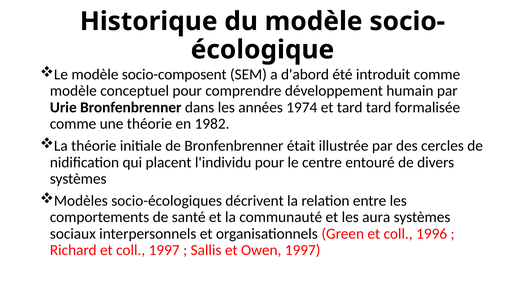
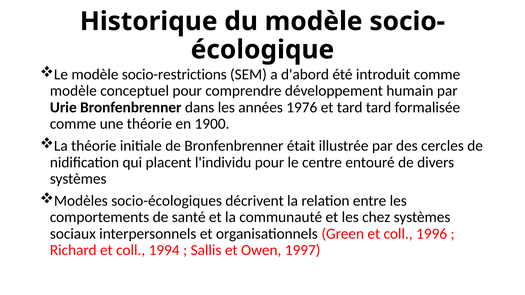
socio-composent: socio-composent -> socio-restrictions
1974: 1974 -> 1976
1982: 1982 -> 1900
aura: aura -> chez
coll 1997: 1997 -> 1994
